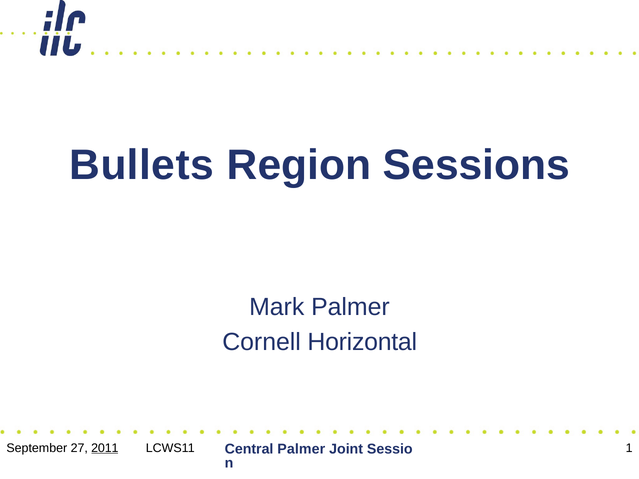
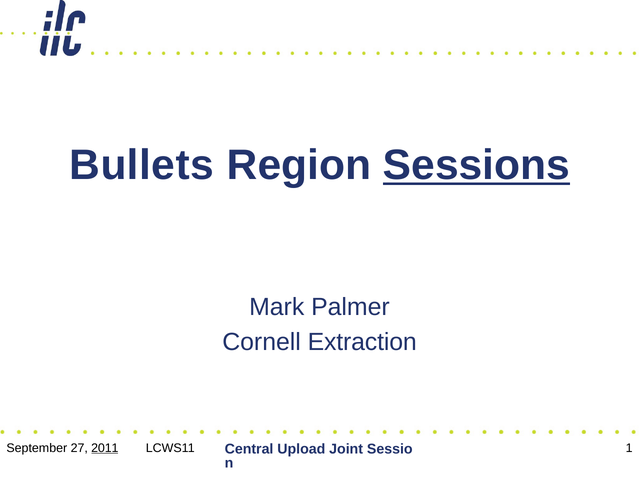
Sessions underline: none -> present
Horizontal: Horizontal -> Extraction
Central Palmer: Palmer -> Upload
